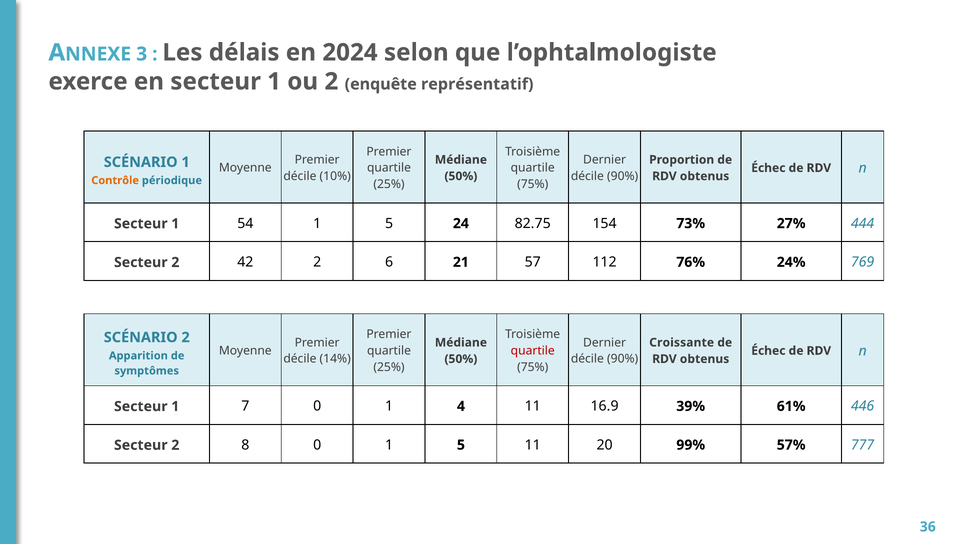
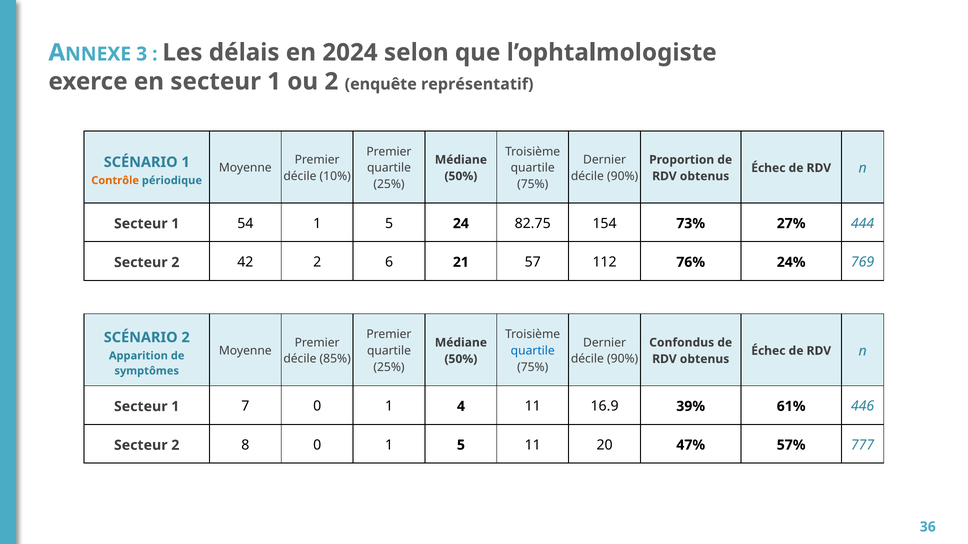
Croissante: Croissante -> Confondus
quartile at (533, 351) colour: red -> blue
14%: 14% -> 85%
99%: 99% -> 47%
